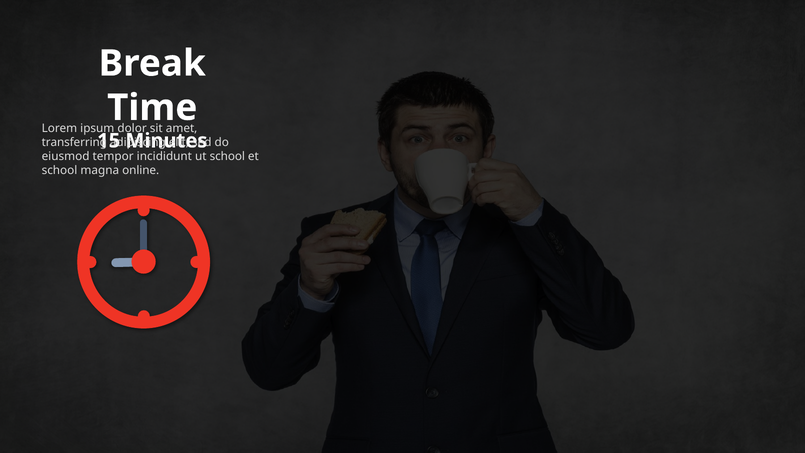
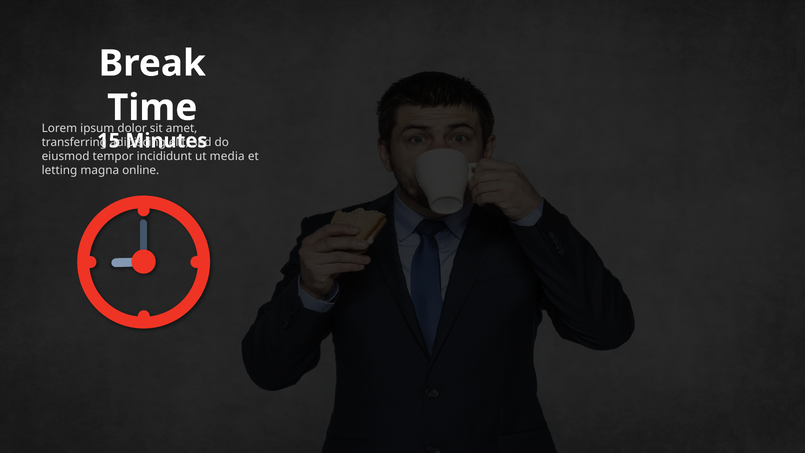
school at (227, 156): school -> media
school at (59, 170): school -> letting
